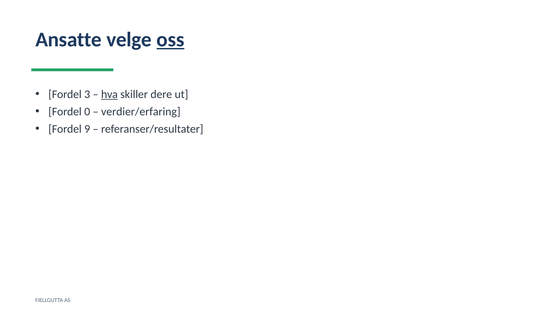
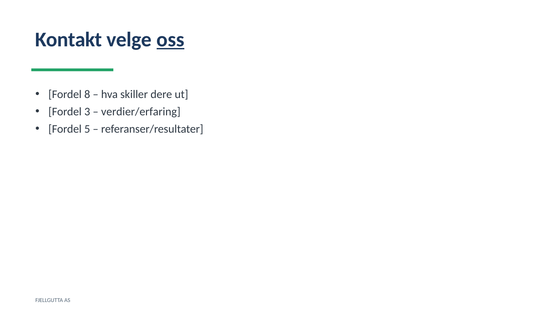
Ansatte: Ansatte -> Kontakt
3: 3 -> 8
hva underline: present -> none
0: 0 -> 3
9: 9 -> 5
